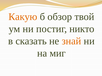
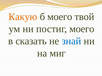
б обзор: обзор -> моего
постиг никто: никто -> моего
знай colour: orange -> blue
